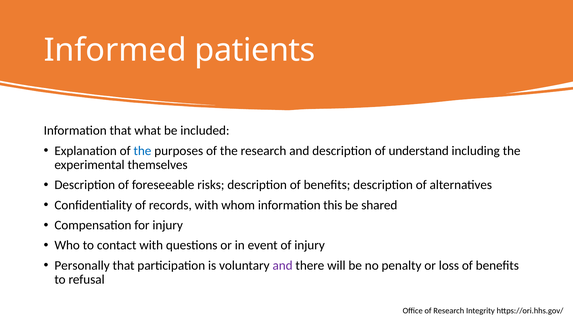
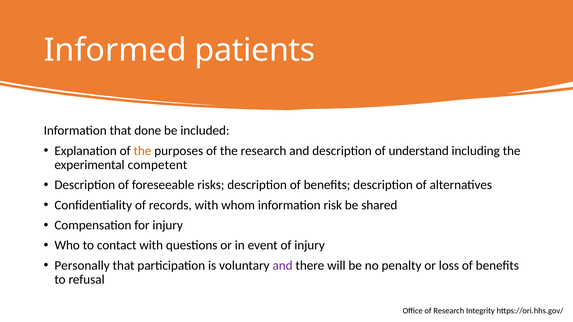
what: what -> done
the at (142, 151) colour: blue -> orange
themselves: themselves -> competent
this: this -> risk
